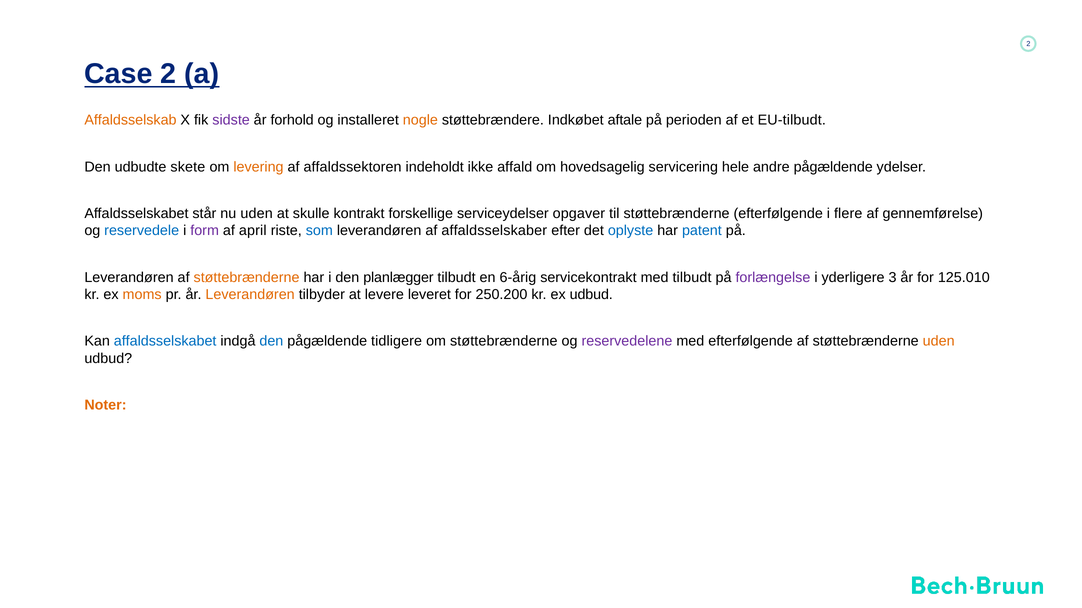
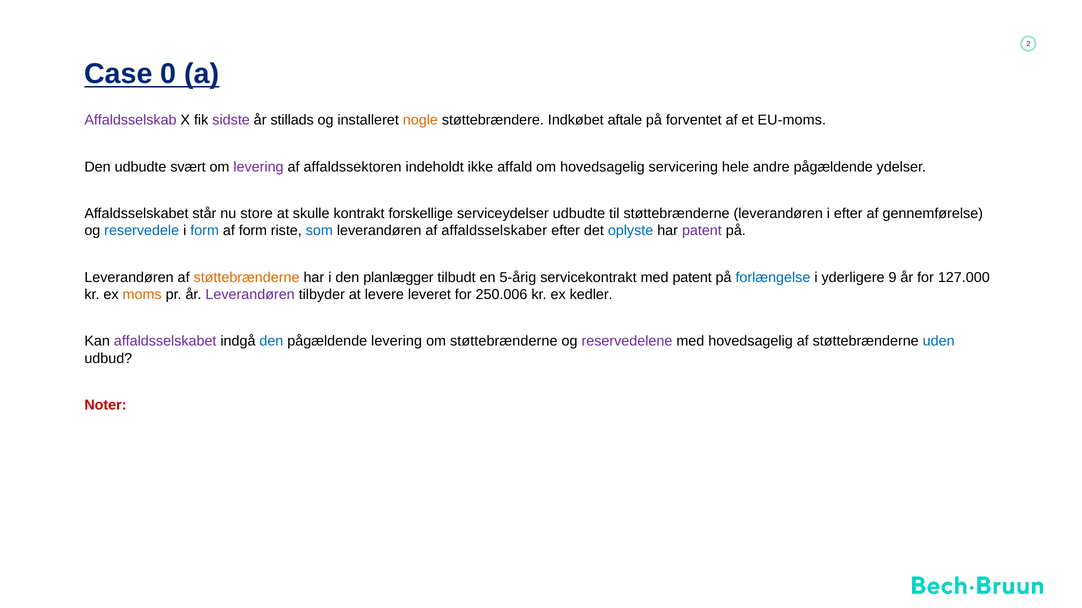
Case 2: 2 -> 0
Affaldsselskab colour: orange -> purple
forhold: forhold -> stillads
perioden: perioden -> forventet
EU-tilbudt: EU-tilbudt -> EU-moms
skete: skete -> svært
levering at (258, 167) colour: orange -> purple
nu uden: uden -> store
serviceydelser opgaver: opgaver -> udbudte
støttebrænderne efterfølgende: efterfølgende -> leverandøren
i flere: flere -> efter
form at (205, 231) colour: purple -> blue
af april: april -> form
patent at (702, 231) colour: blue -> purple
6-årig: 6-årig -> 5-årig
med tilbudt: tilbudt -> patent
forlængelse colour: purple -> blue
3: 3 -> 9
125.010: 125.010 -> 127.000
Leverandøren at (250, 295) colour: orange -> purple
250.200: 250.200 -> 250.006
ex udbud: udbud -> kedler
affaldsselskabet at (165, 342) colour: blue -> purple
pågældende tidligere: tidligere -> levering
med efterfølgende: efterfølgende -> hovedsagelig
uden at (939, 342) colour: orange -> blue
Noter colour: orange -> red
